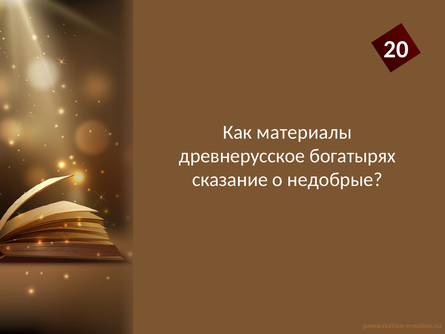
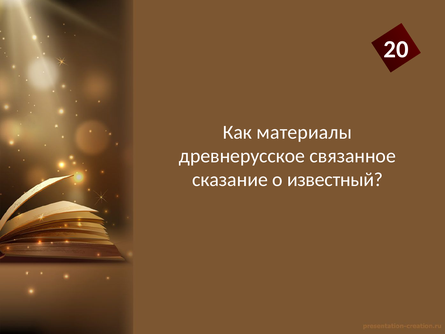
богатырях: богатырях -> связанное
недобрые: недобрые -> известный
